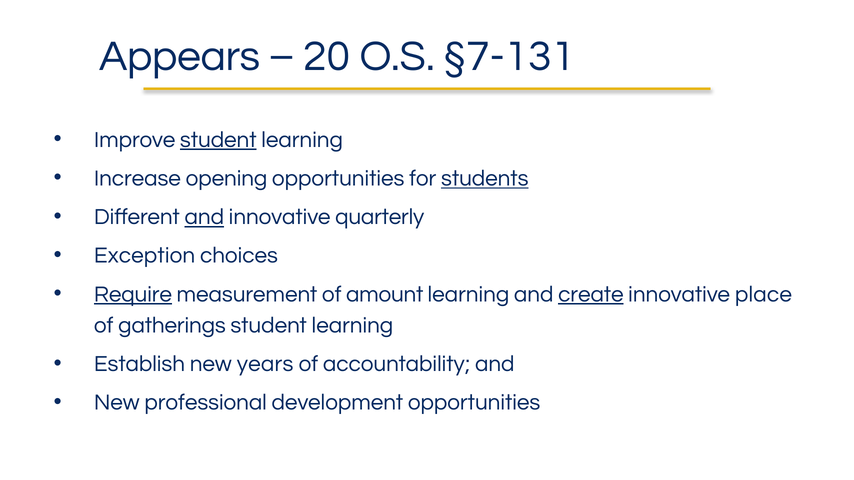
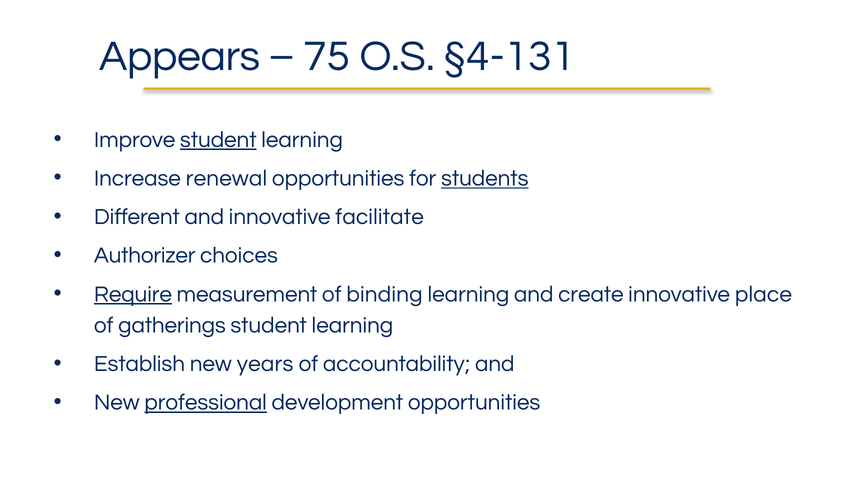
20: 20 -> 75
§7-131: §7-131 -> §4-131
opening: opening -> renewal
and at (204, 217) underline: present -> none
quarterly: quarterly -> facilitate
Exception: Exception -> Authorizer
amount: amount -> binding
create underline: present -> none
professional underline: none -> present
